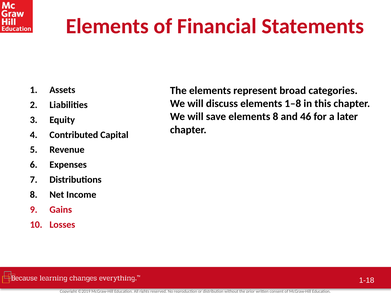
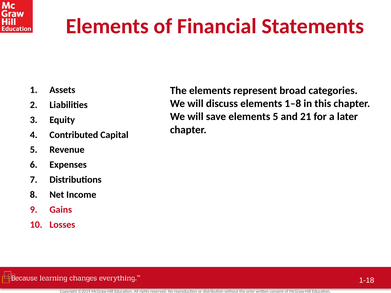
elements 8: 8 -> 5
46: 46 -> 21
